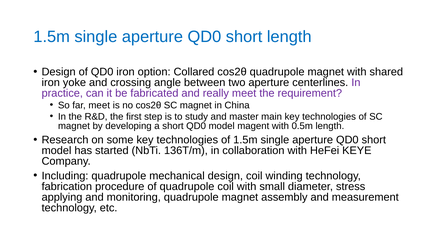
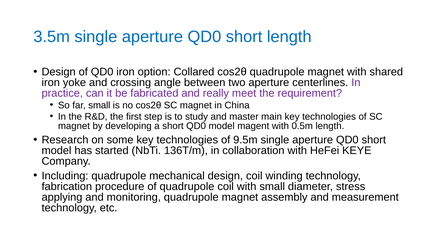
1.5m at (52, 37): 1.5m -> 3.5m
far meet: meet -> small
of 1.5m: 1.5m -> 9.5m
